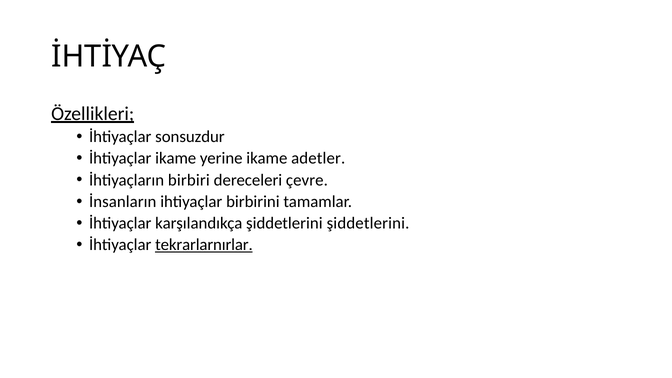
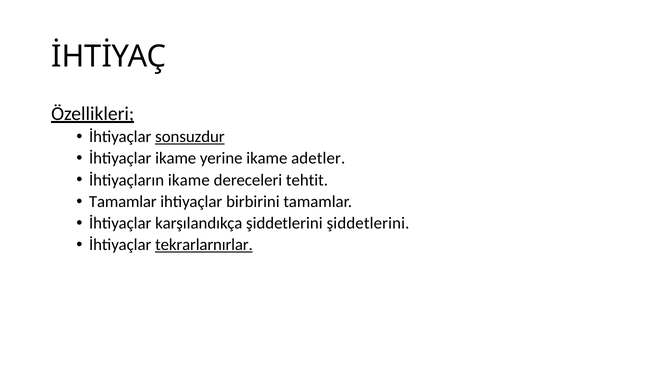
sonsuzdur underline: none -> present
İhtiyaçların birbiri: birbiri -> ikame
çevre: çevre -> tehtit
İnsanların at (123, 202): İnsanların -> Tamamlar
